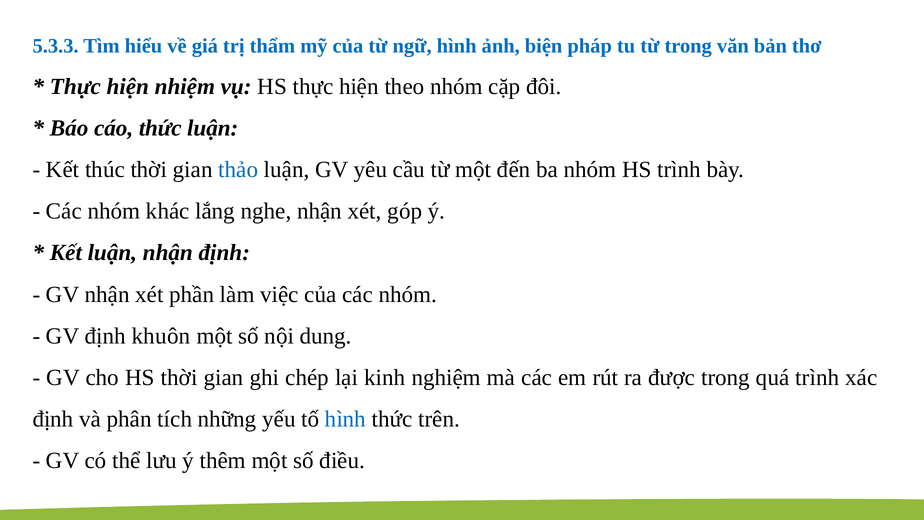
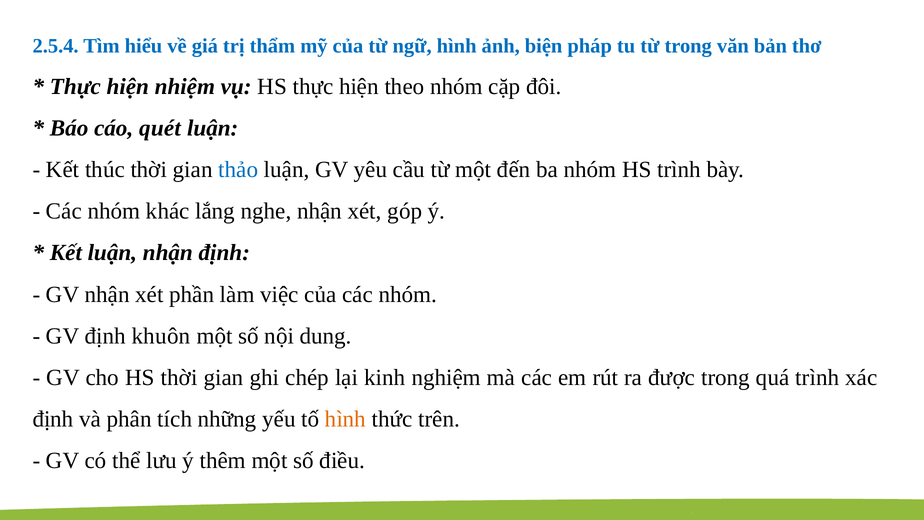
5.3.3: 5.3.3 -> 2.5.4
cáo thức: thức -> quét
hình at (345, 419) colour: blue -> orange
